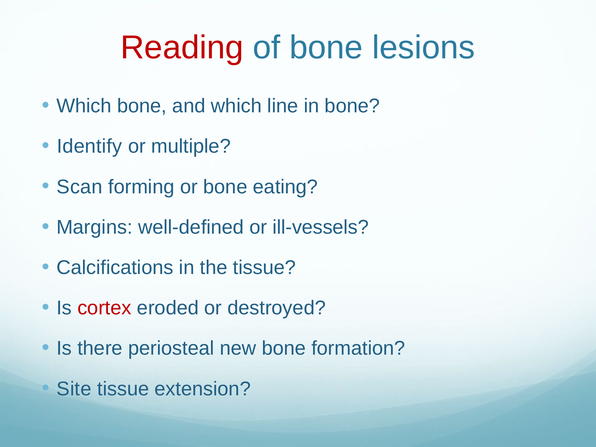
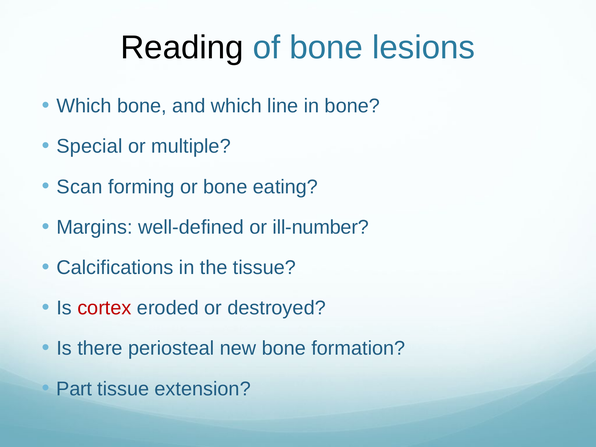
Reading colour: red -> black
Identify: Identify -> Special
ill-vessels: ill-vessels -> ill-number
Site: Site -> Part
